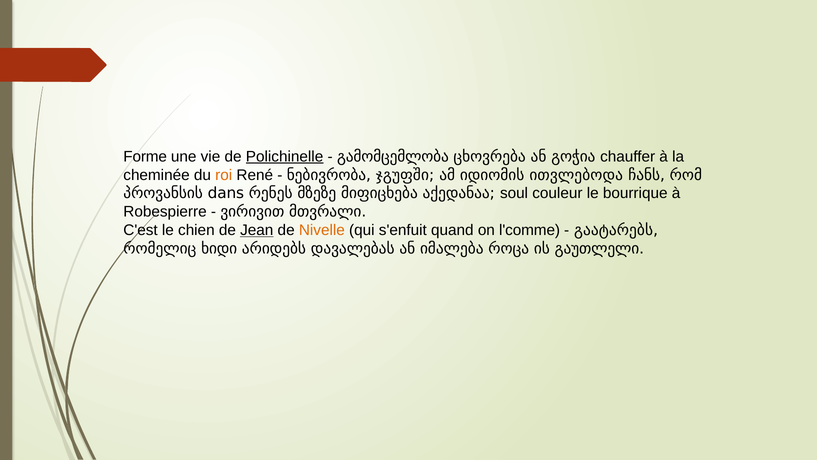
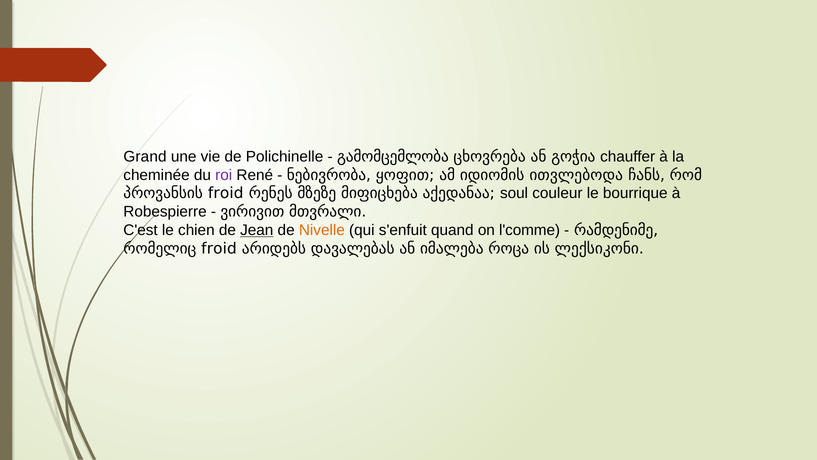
Forme: Forme -> Grand
Polichinelle underline: present -> none
roi colour: orange -> purple
ჯგუფში: ჯგუფში -> ყოფით
პროვანსის dans: dans -> froid
გაატარებს: გაატარებს -> რამდენიმე
რომელიც ხიდი: ხიდი -> froid
გაუთლელი: გაუთლელი -> ლექსიკონი
